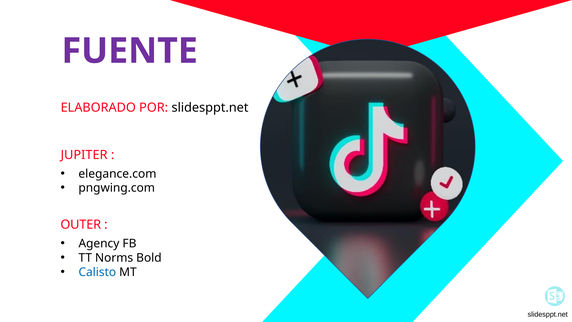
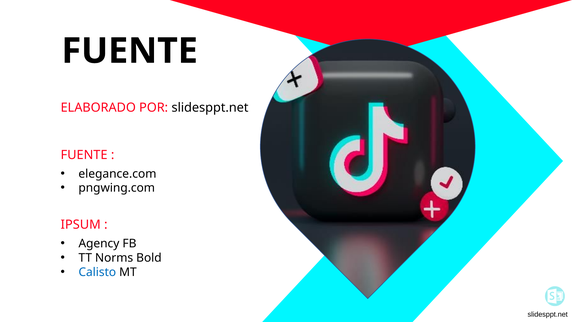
FUENTE at (130, 51) colour: purple -> black
JUPITER at (84, 155): JUPITER -> FUENTE
OUTER: OUTER -> IPSUM
